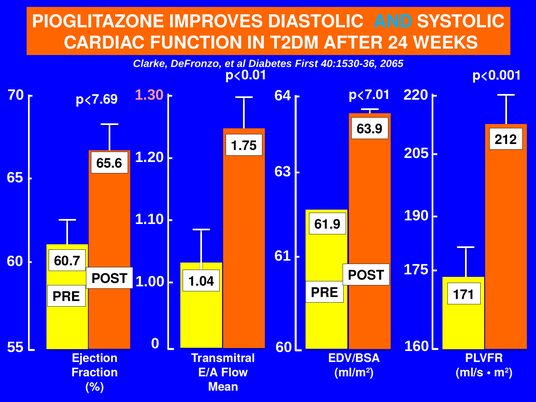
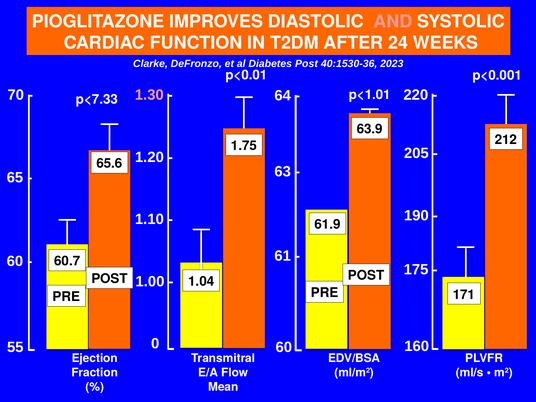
AND colour: light blue -> pink
Diabetes First: First -> Post
2065: 2065 -> 2023
p<7.01: p<7.01 -> p<1.01
p<7.69: p<7.69 -> p<7.33
